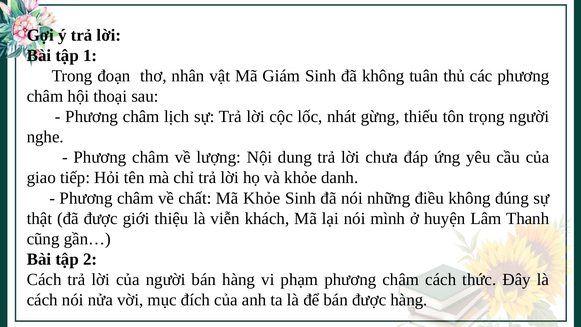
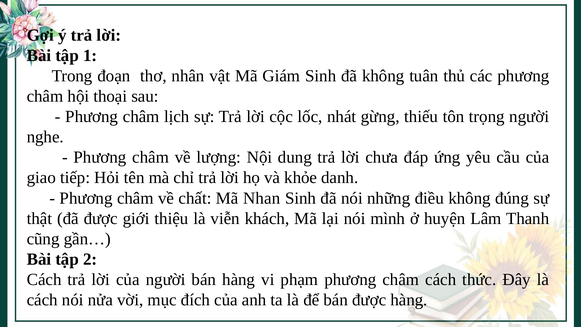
Mã Khỏe: Khỏe -> Nhan
